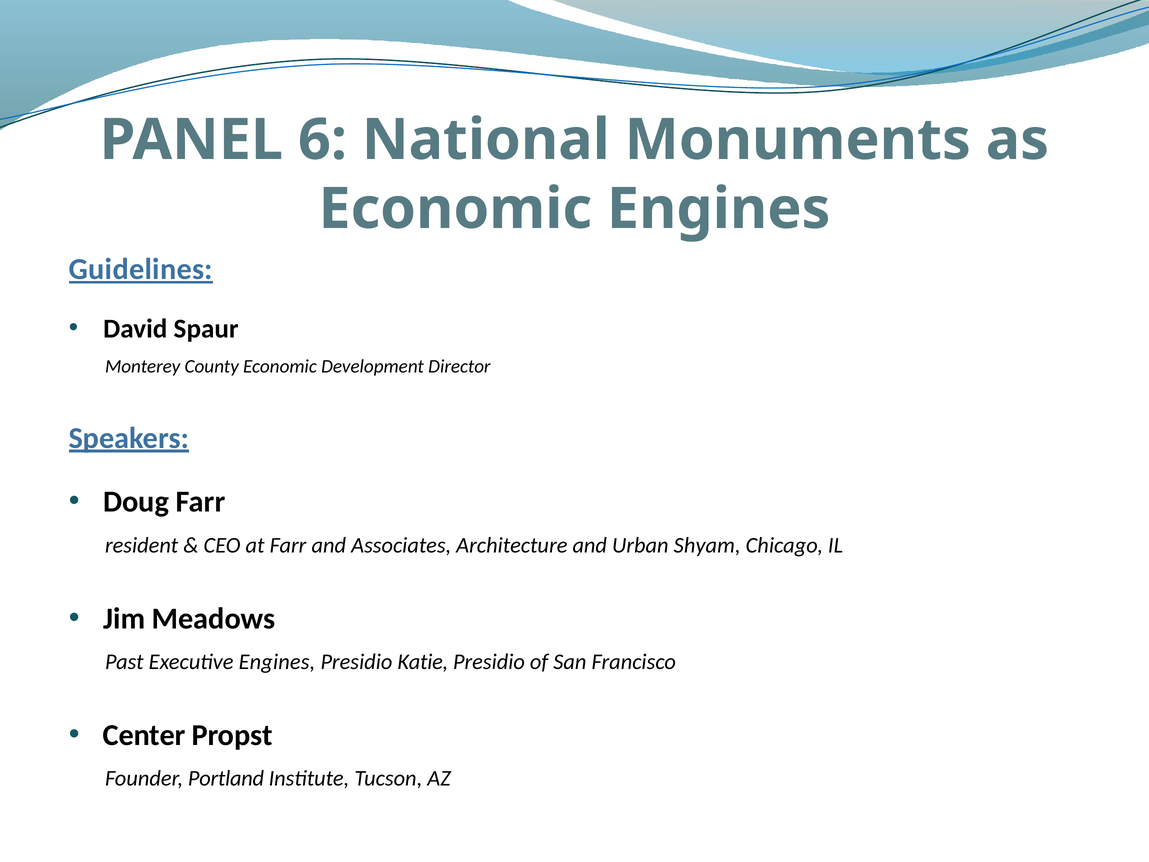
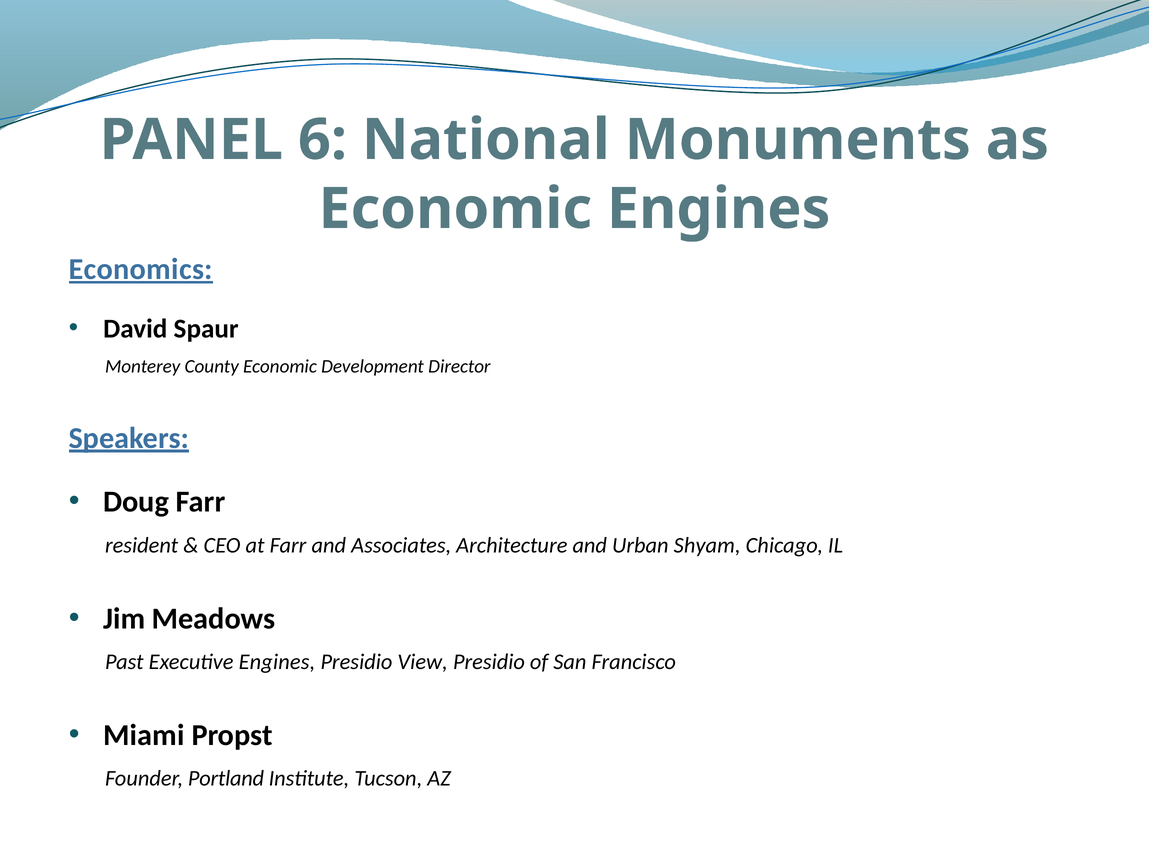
Guidelines: Guidelines -> Economics
Katie: Katie -> View
Center: Center -> Miami
